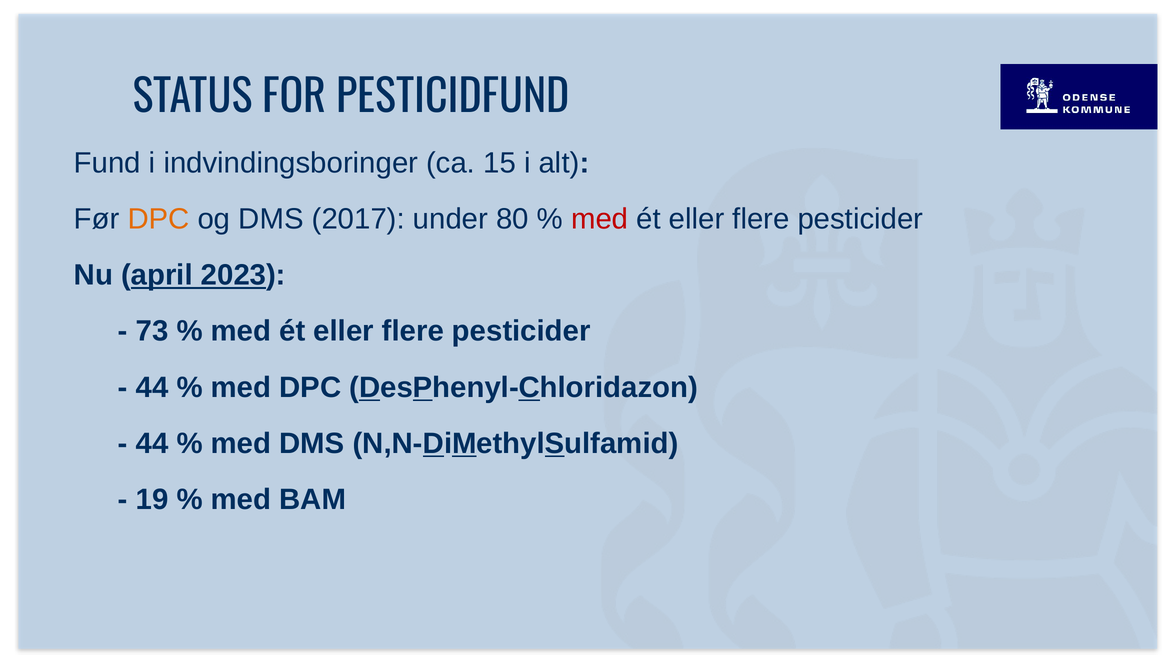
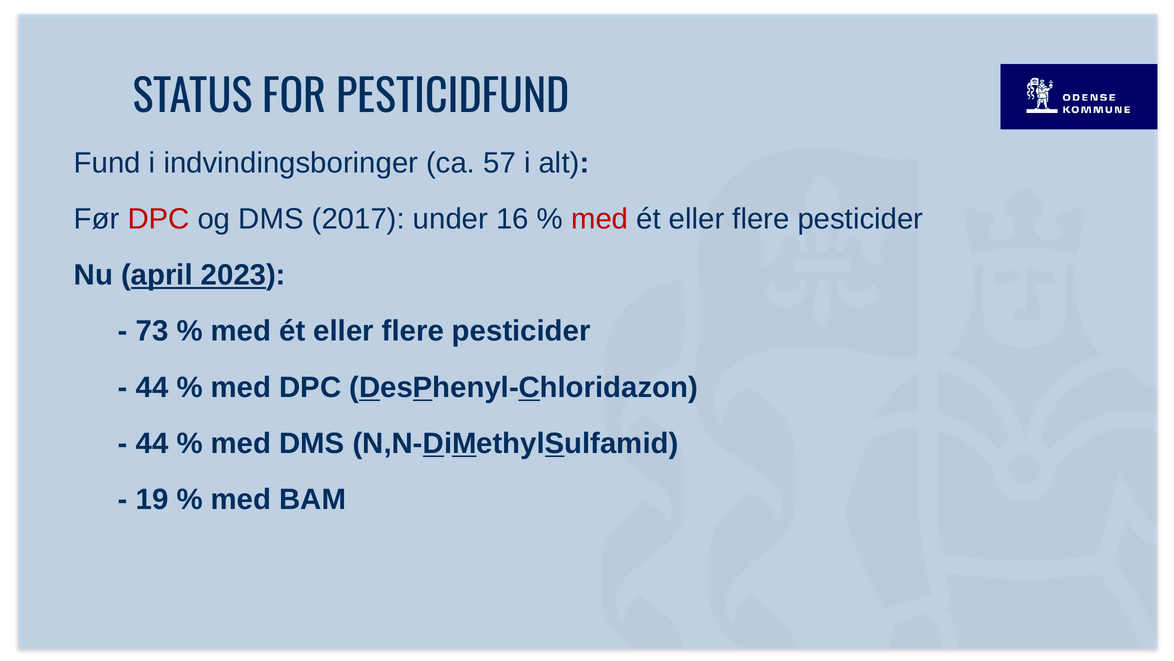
15: 15 -> 57
DPC at (159, 219) colour: orange -> red
80: 80 -> 16
